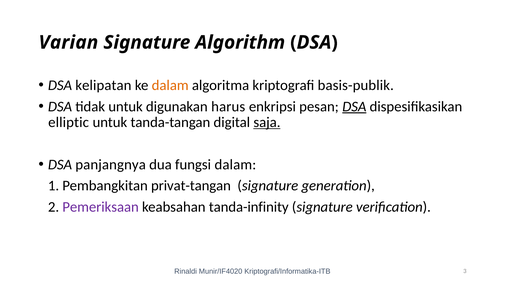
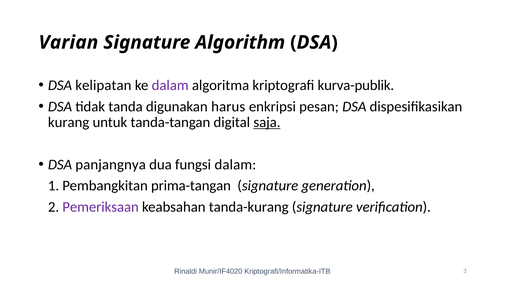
dalam at (170, 85) colour: orange -> purple
basis-publik: basis-publik -> kurva-publik
tidak untuk: untuk -> tanda
DSA at (354, 106) underline: present -> none
elliptic: elliptic -> kurang
privat-tangan: privat-tangan -> prima-tangan
tanda-infinity: tanda-infinity -> tanda-kurang
